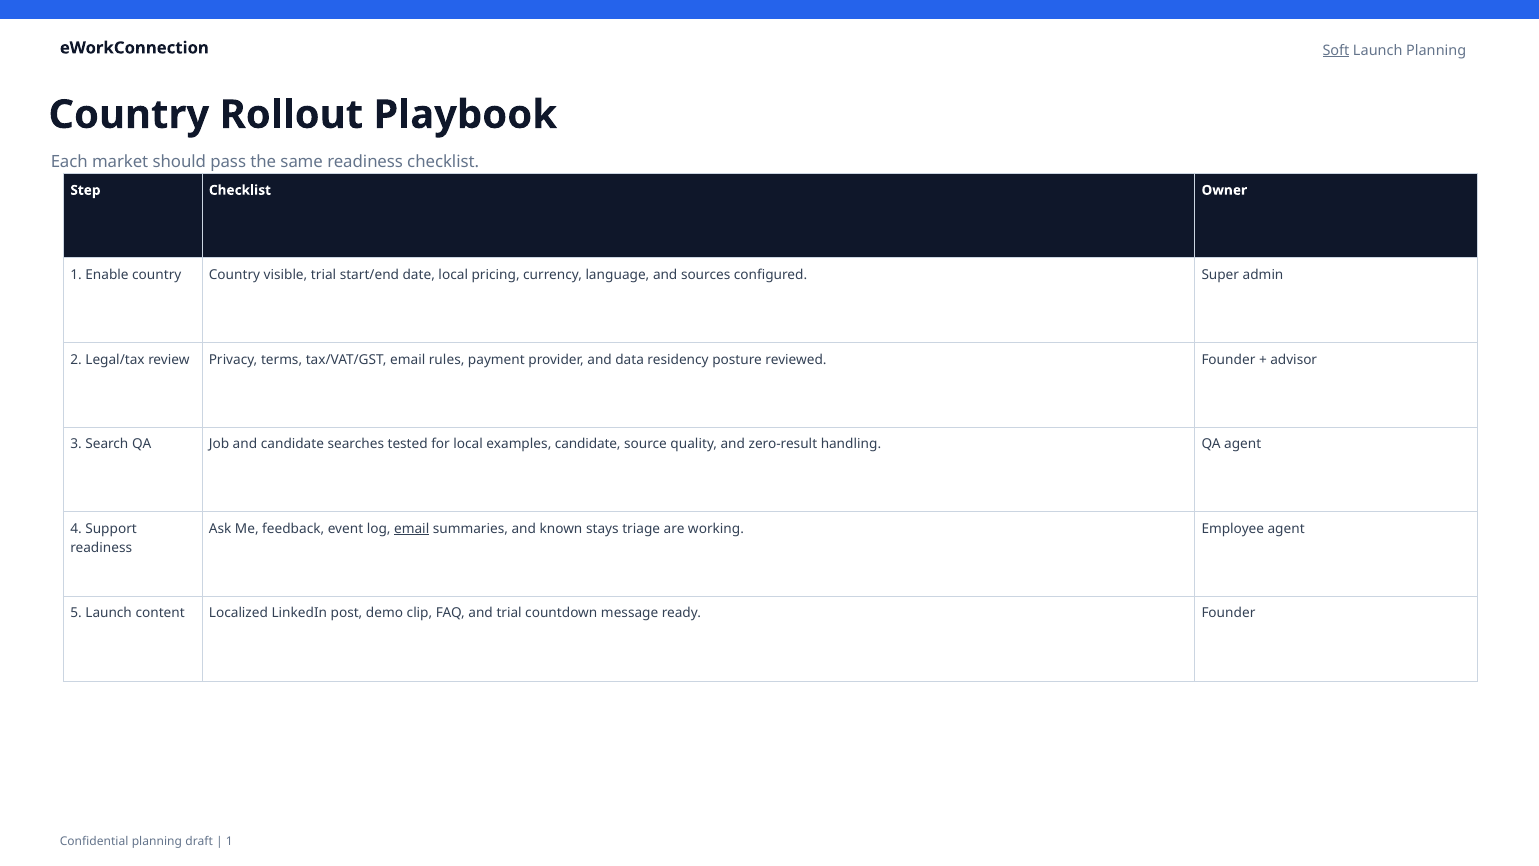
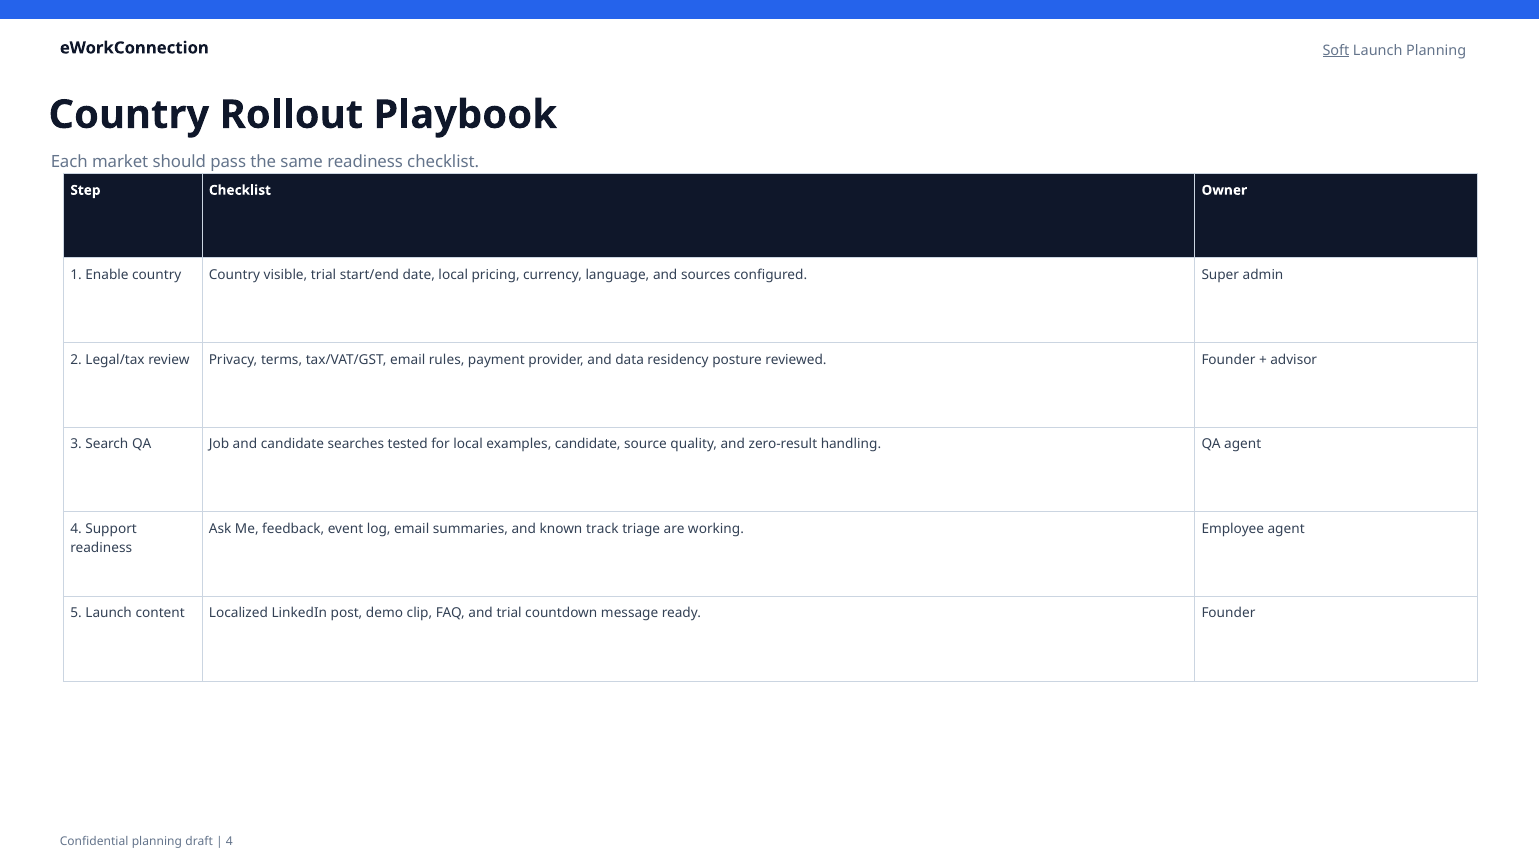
email at (412, 529) underline: present -> none
stays: stays -> track
1 at (229, 841): 1 -> 4
